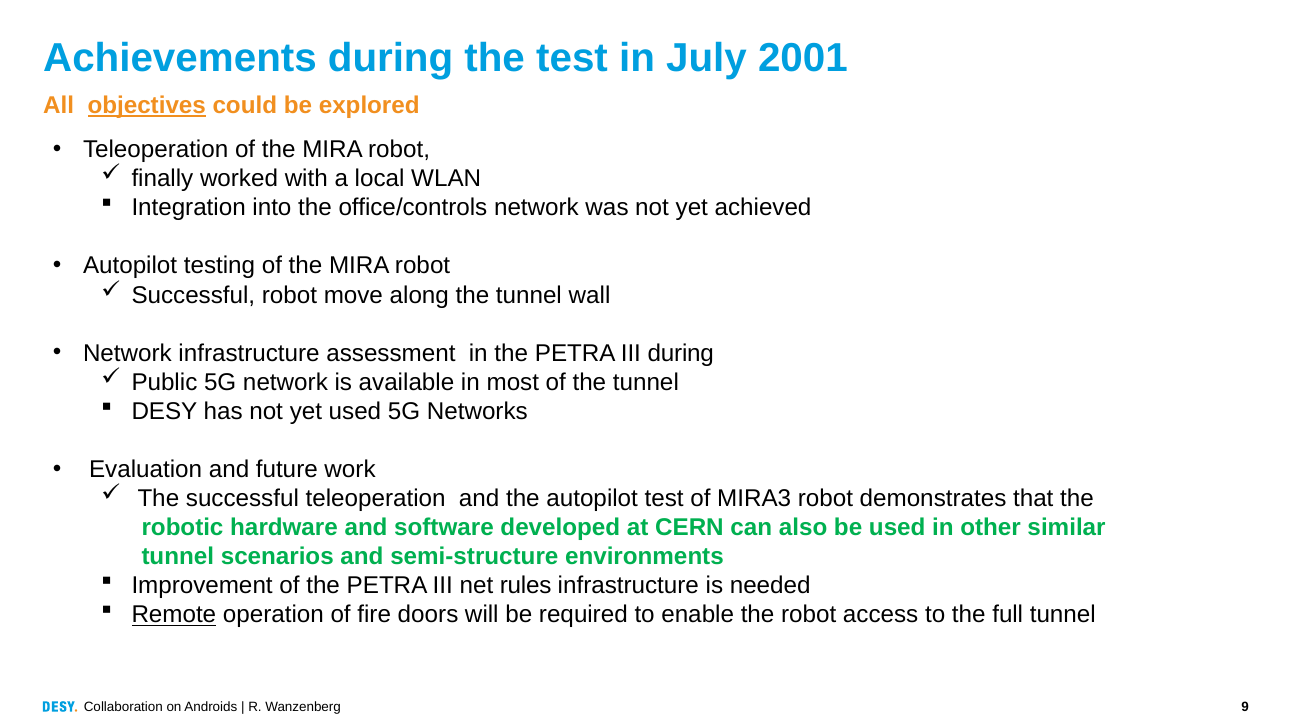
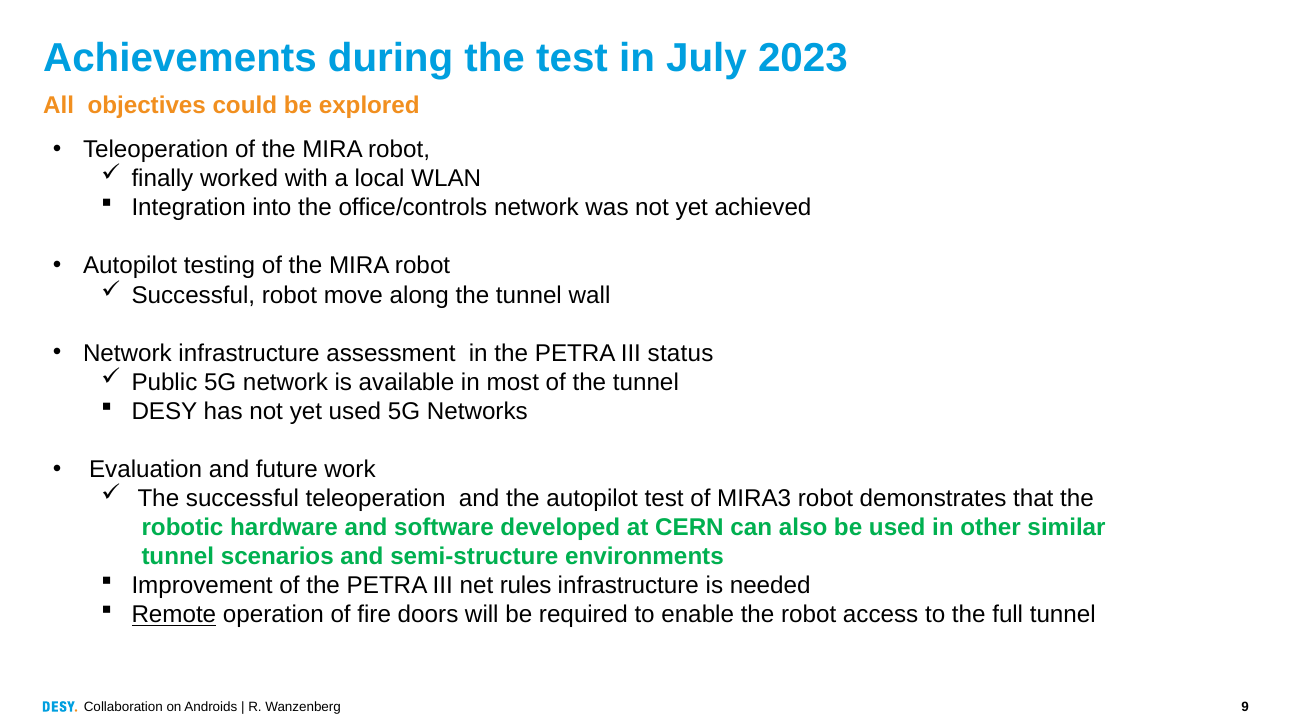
2001: 2001 -> 2023
objectives underline: present -> none
III during: during -> status
